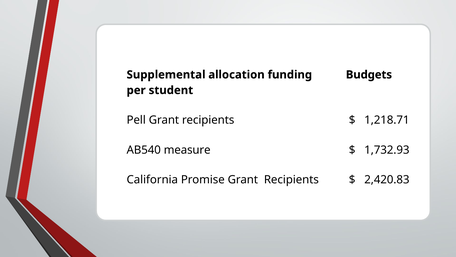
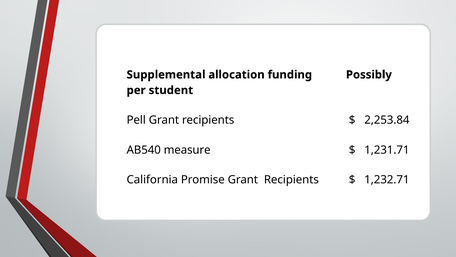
Budgets: Budgets -> Possibly
1,218.71: 1,218.71 -> 2,253.84
1,732.93: 1,732.93 -> 1,231.71
2,420.83: 2,420.83 -> 1,232.71
